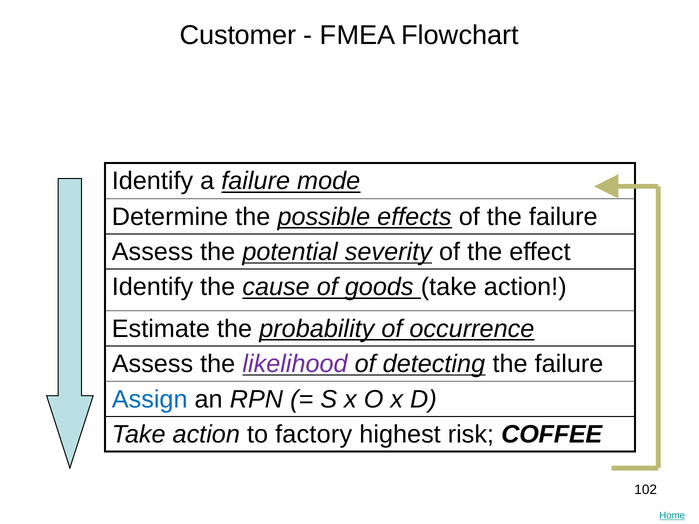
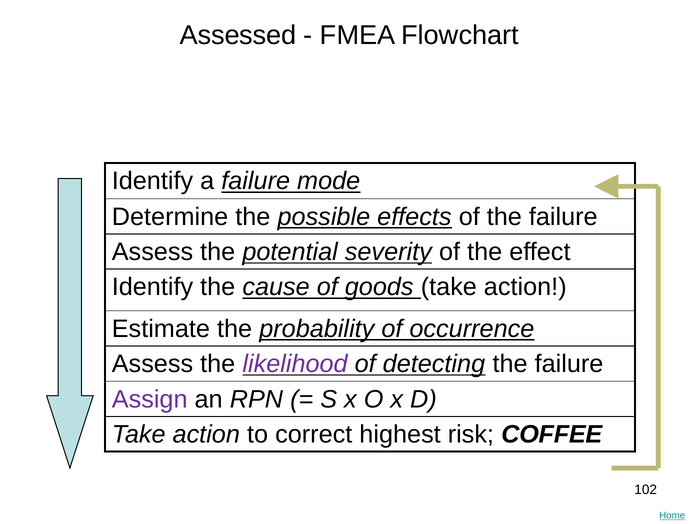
Customer: Customer -> Assessed
Assign colour: blue -> purple
factory: factory -> correct
